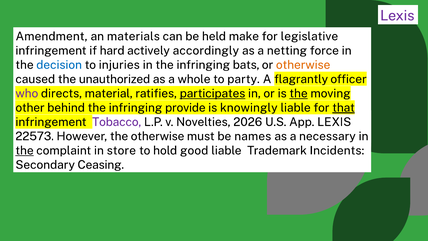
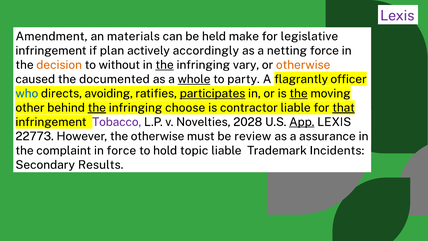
hard: hard -> plan
decision colour: blue -> orange
injuries: injuries -> without
the at (165, 65) underline: none -> present
bats: bats -> vary
unauthorized: unauthorized -> documented
whole underline: none -> present
who colour: purple -> blue
material: material -> avoiding
the at (97, 108) underline: none -> present
provide: provide -> choose
knowingly: knowingly -> contractor
2026: 2026 -> 2028
App underline: none -> present
22573: 22573 -> 22773
names: names -> review
necessary: necessary -> assurance
the at (25, 150) underline: present -> none
in store: store -> force
good: good -> topic
Ceasing: Ceasing -> Results
